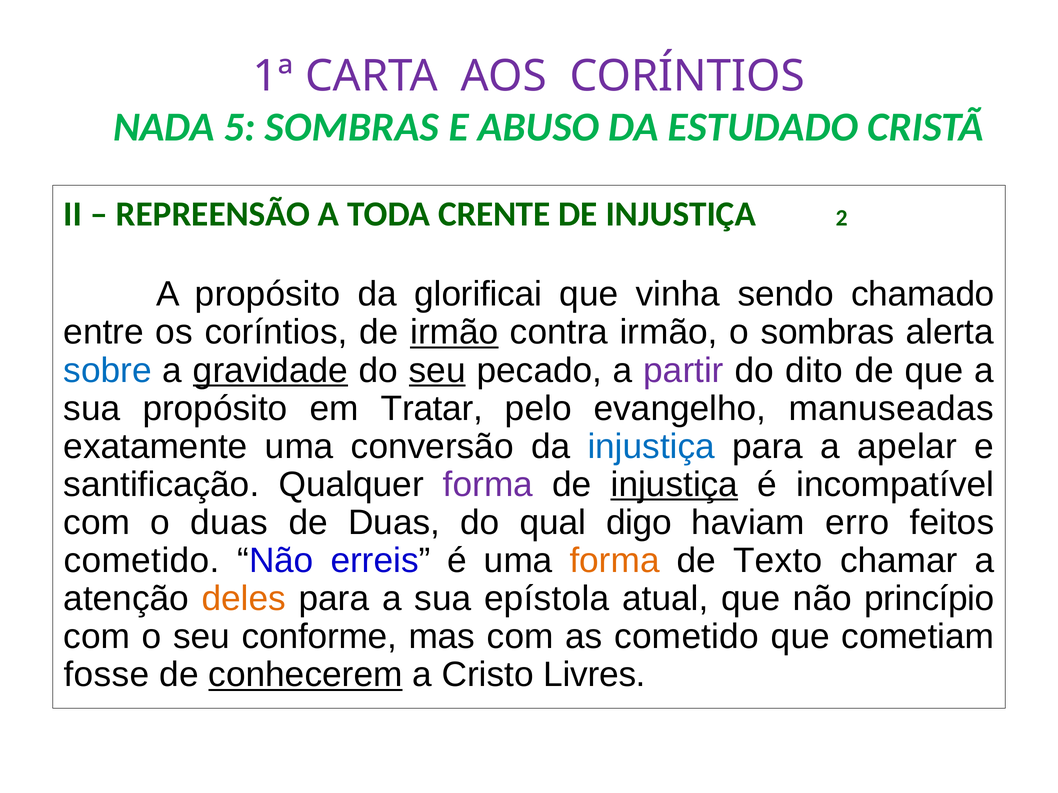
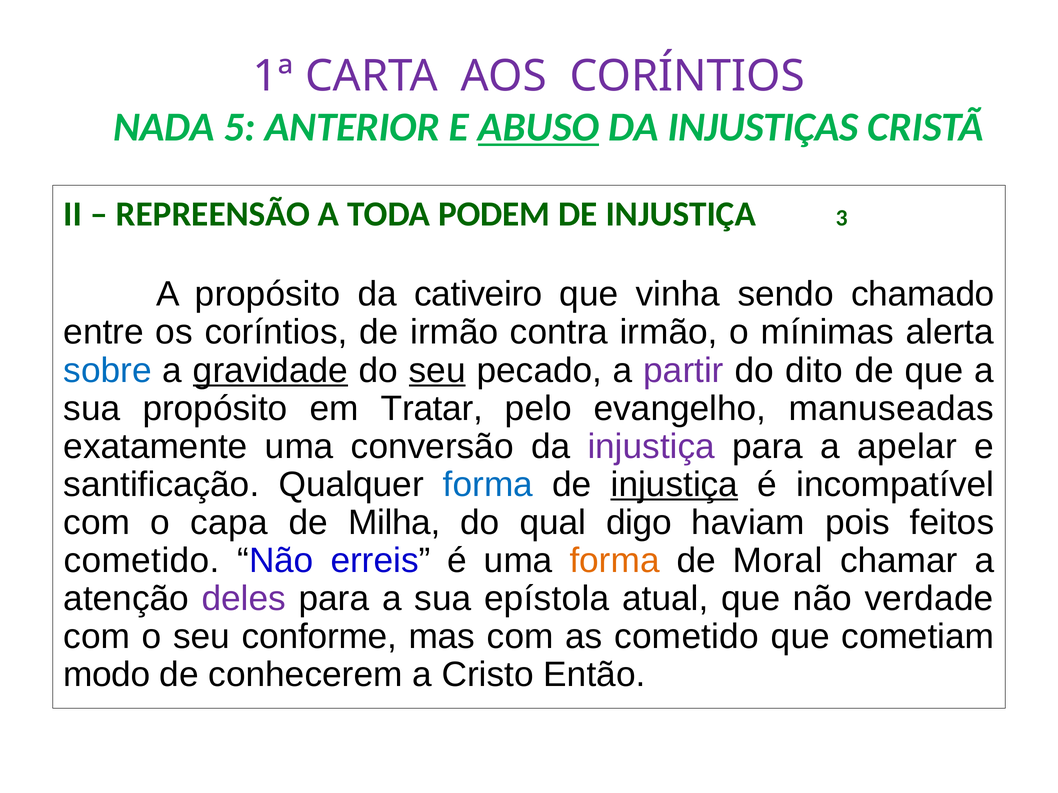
5 SOMBRAS: SOMBRAS -> ANTERIOR
ABUSO underline: none -> present
ESTUDADO: ESTUDADO -> INJUSTIÇAS
CRENTE: CRENTE -> PODEM
2: 2 -> 3
glorificai: glorificai -> cativeiro
irmão at (454, 333) underline: present -> none
o sombras: sombras -> mínimas
injustiça at (651, 447) colour: blue -> purple
forma at (488, 485) colour: purple -> blue
o duas: duas -> capa
de Duas: Duas -> Milha
erro: erro -> pois
Texto: Texto -> Moral
deles colour: orange -> purple
princípio: princípio -> verdade
fosse: fosse -> modo
conhecerem underline: present -> none
Livres: Livres -> Então
